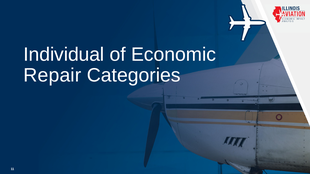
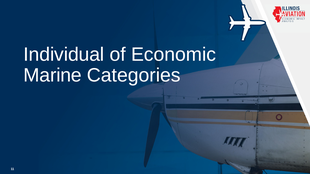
Repair: Repair -> Marine
